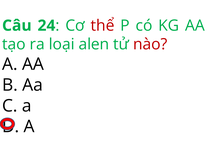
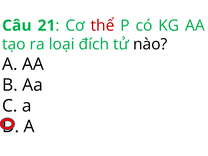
24: 24 -> 21
alen: alen -> đích
nào colour: red -> black
